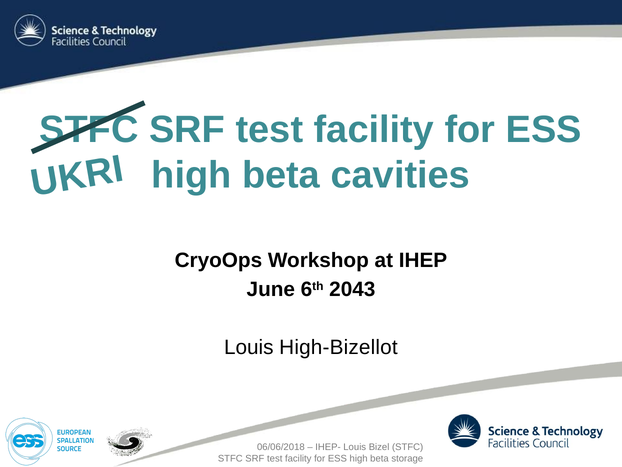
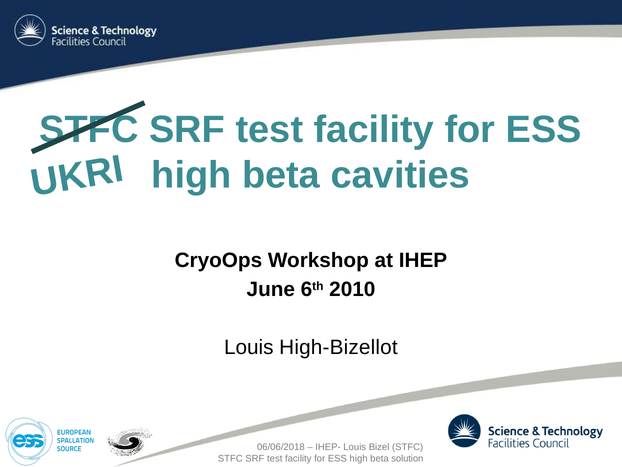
2043: 2043 -> 2010
storage: storage -> solution
